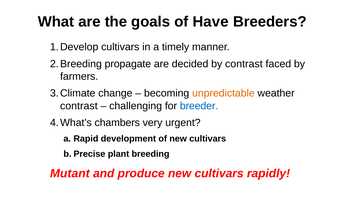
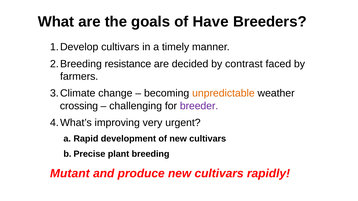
propagate: propagate -> resistance
contrast at (79, 106): contrast -> crossing
breeder colour: blue -> purple
chambers: chambers -> improving
